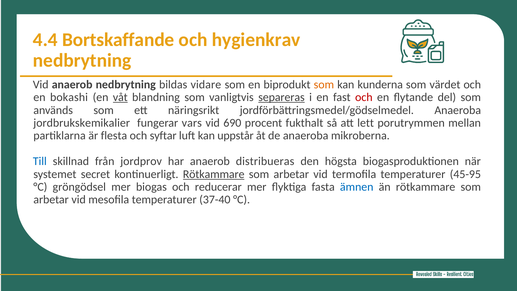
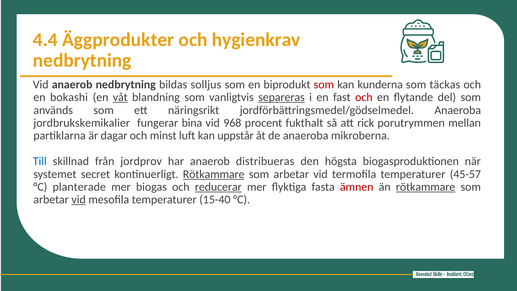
Bortskaffande: Bortskaffande -> Äggprodukter
vidare: vidare -> solljus
som at (324, 84) colour: orange -> red
värdet: värdet -> täckas
vars: vars -> bina
690: 690 -> 968
lett: lett -> rick
flesta: flesta -> dagar
syftar: syftar -> minst
45-95: 45-95 -> 45-57
gröngödsel: gröngödsel -> planterade
reducerar underline: none -> present
ämnen colour: blue -> red
rötkammare at (426, 187) underline: none -> present
vid at (79, 200) underline: none -> present
37-40: 37-40 -> 15-40
